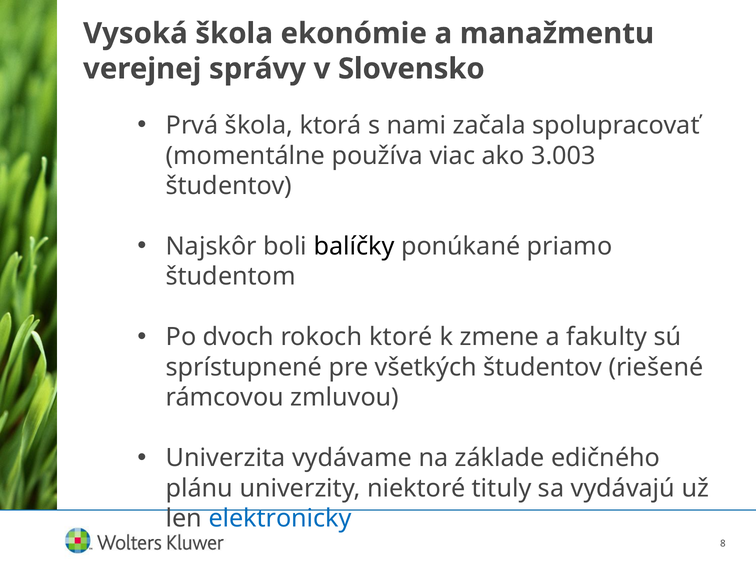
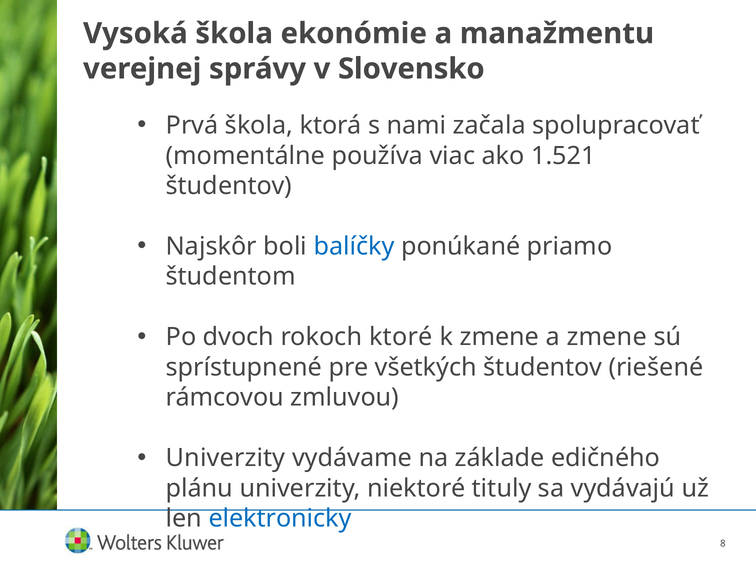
3.003: 3.003 -> 1.521
balíčky colour: black -> blue
a fakulty: fakulty -> zmene
Univerzita at (226, 458): Univerzita -> Univerzity
